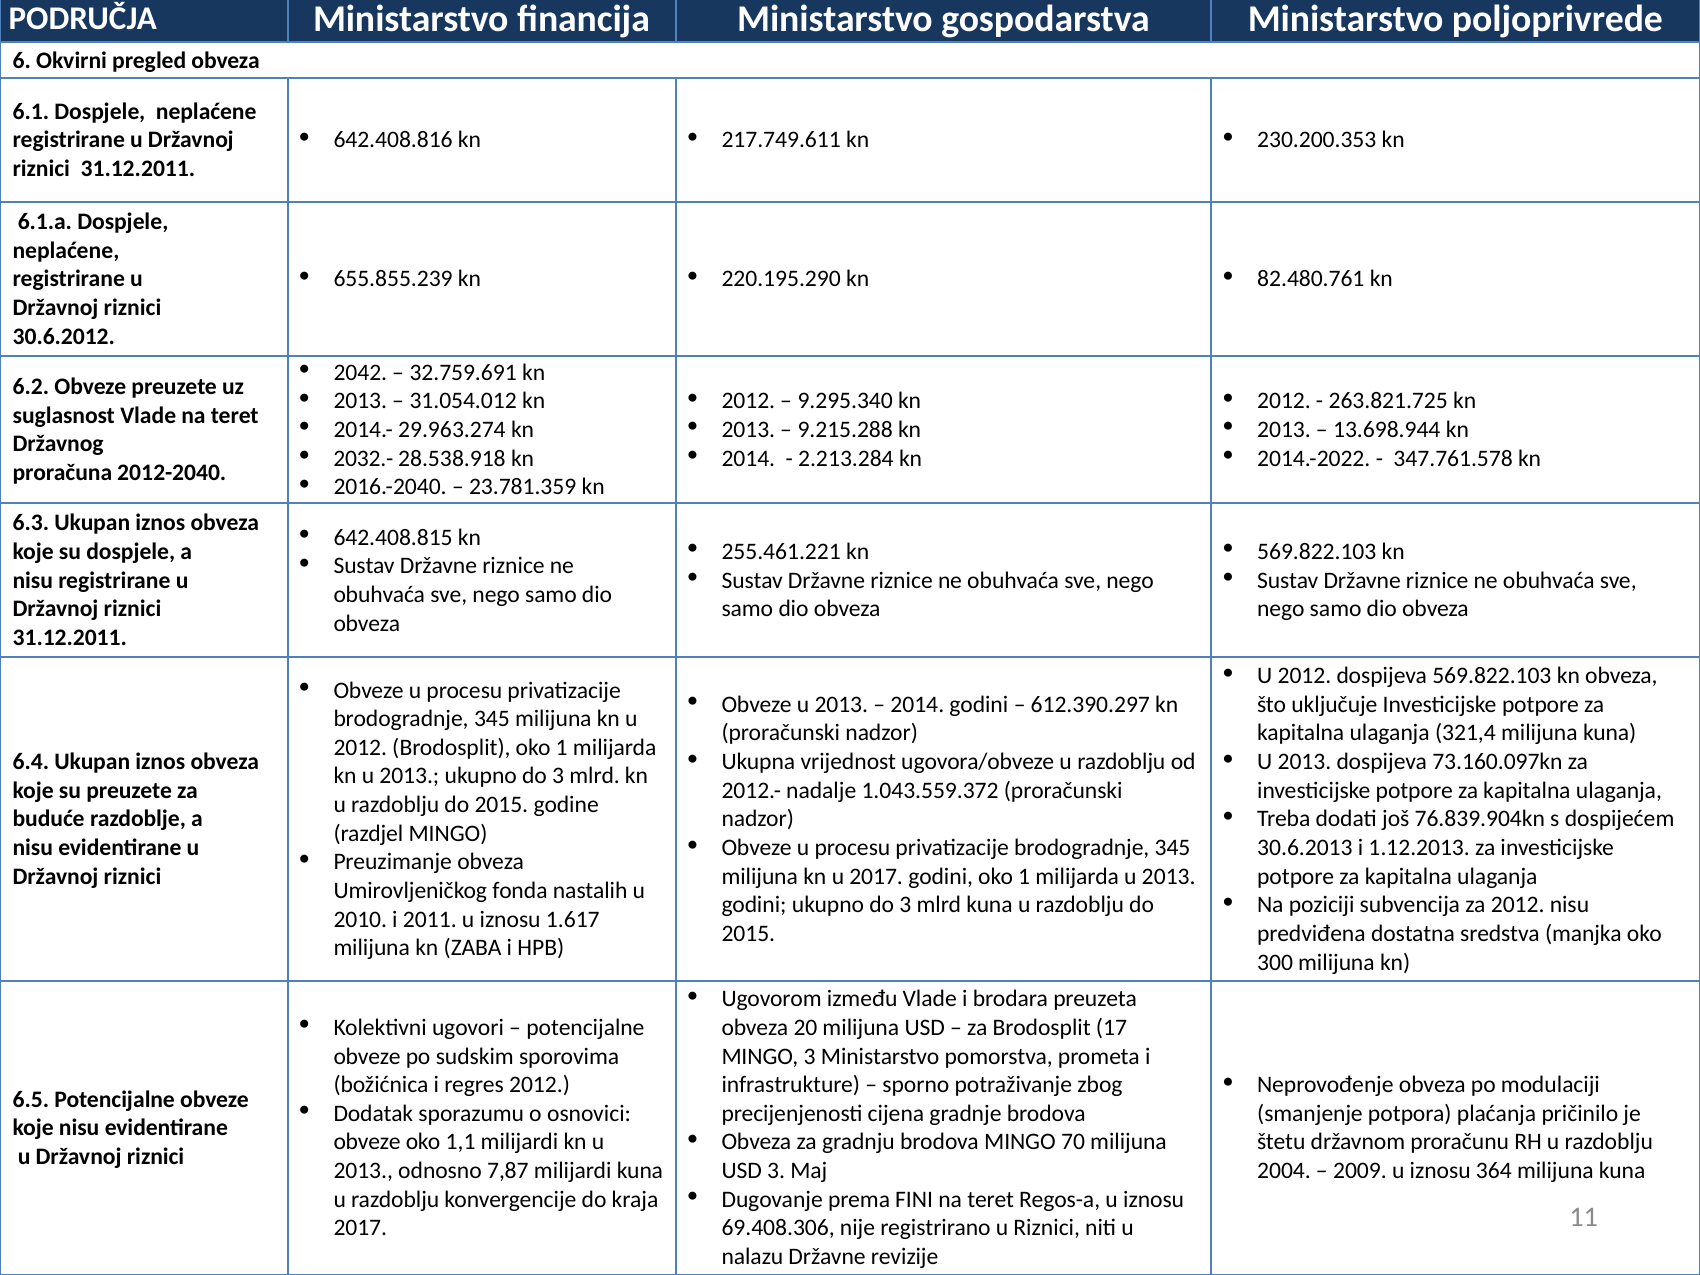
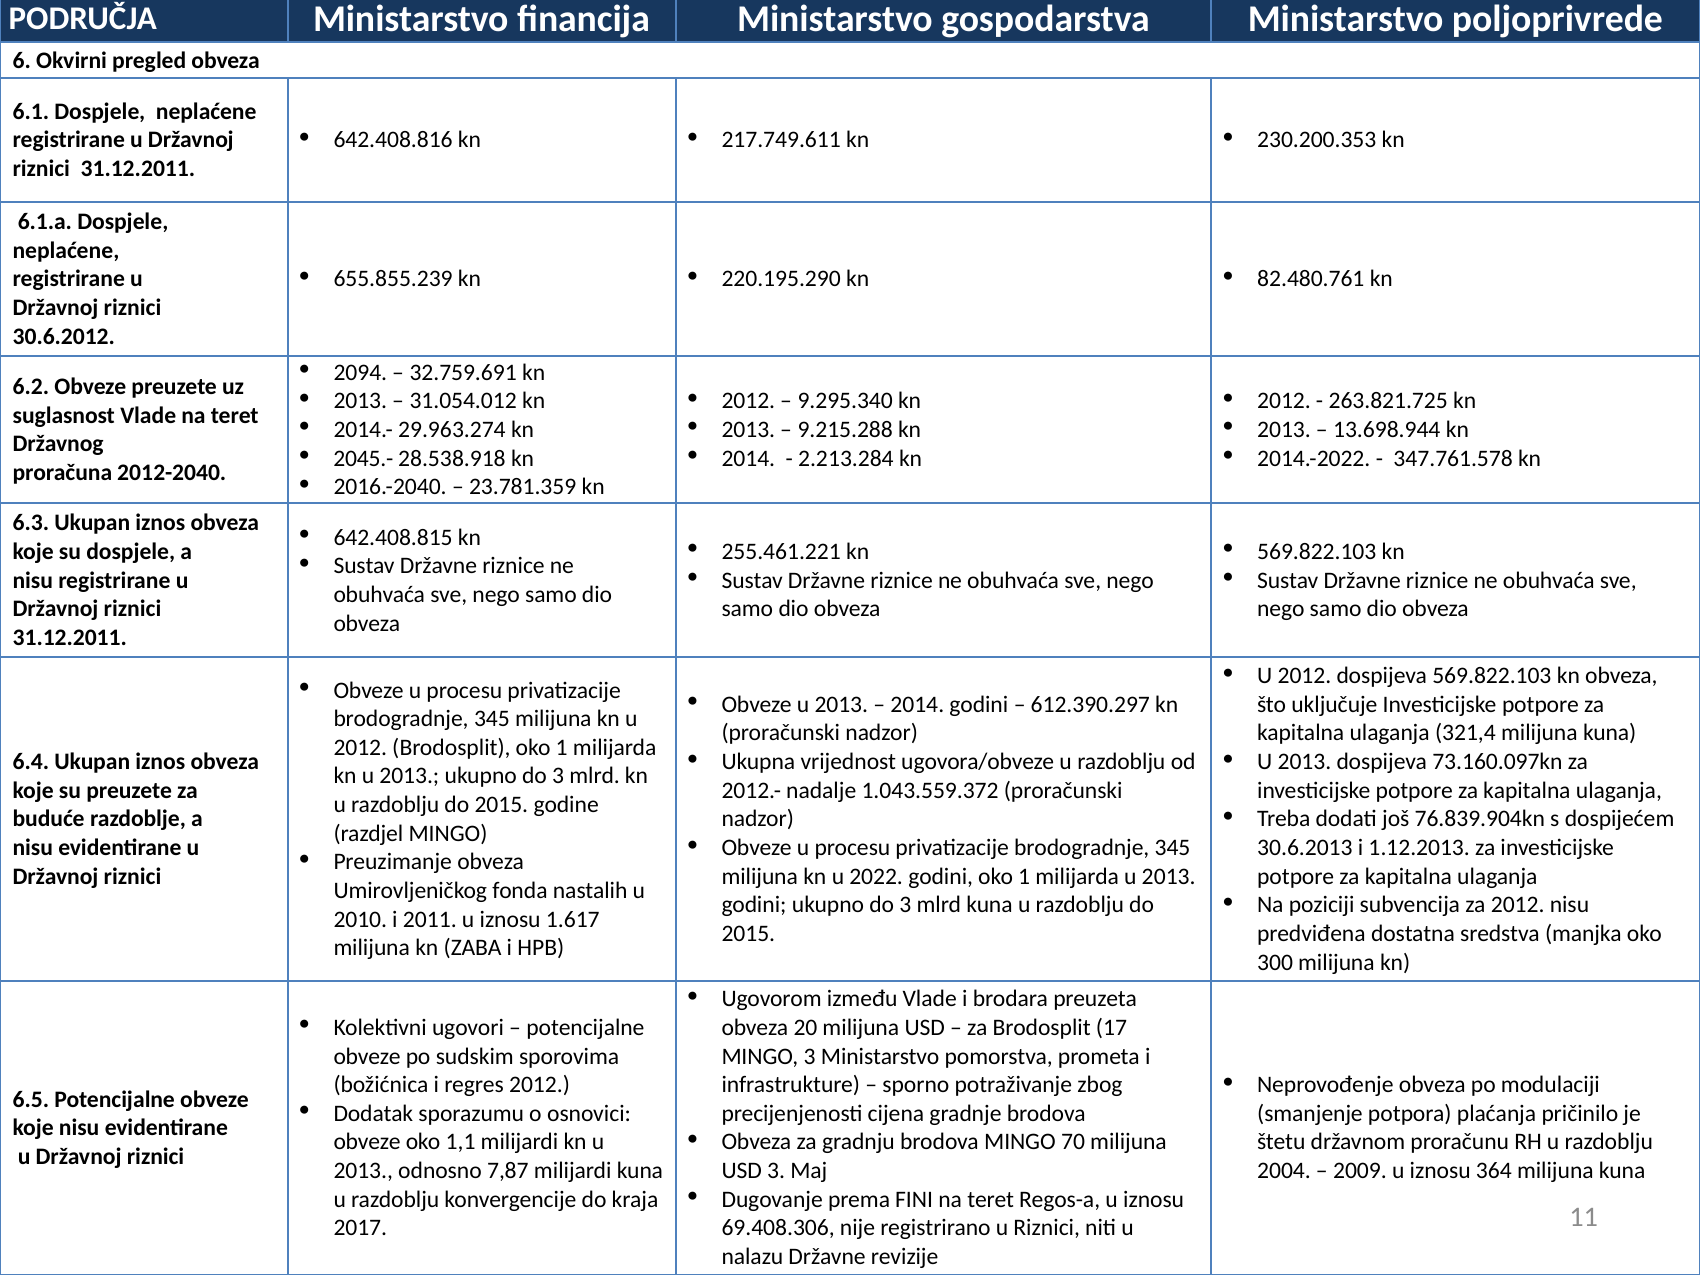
2042: 2042 -> 2094
2032.-: 2032.- -> 2045.-
u 2017: 2017 -> 2022
